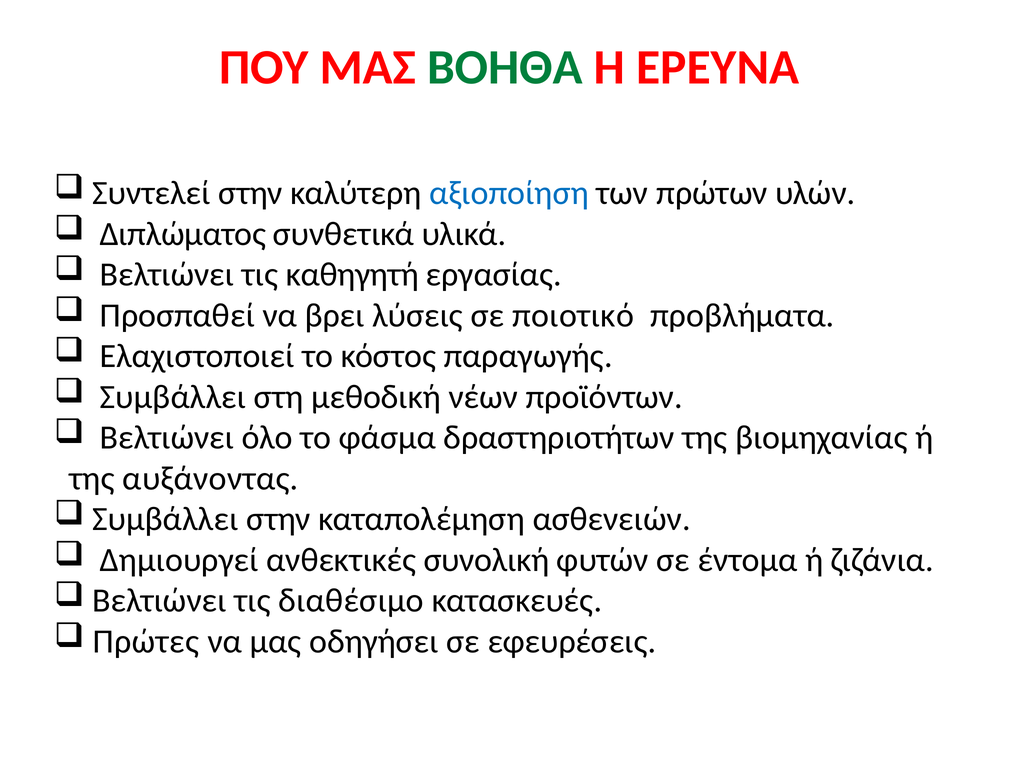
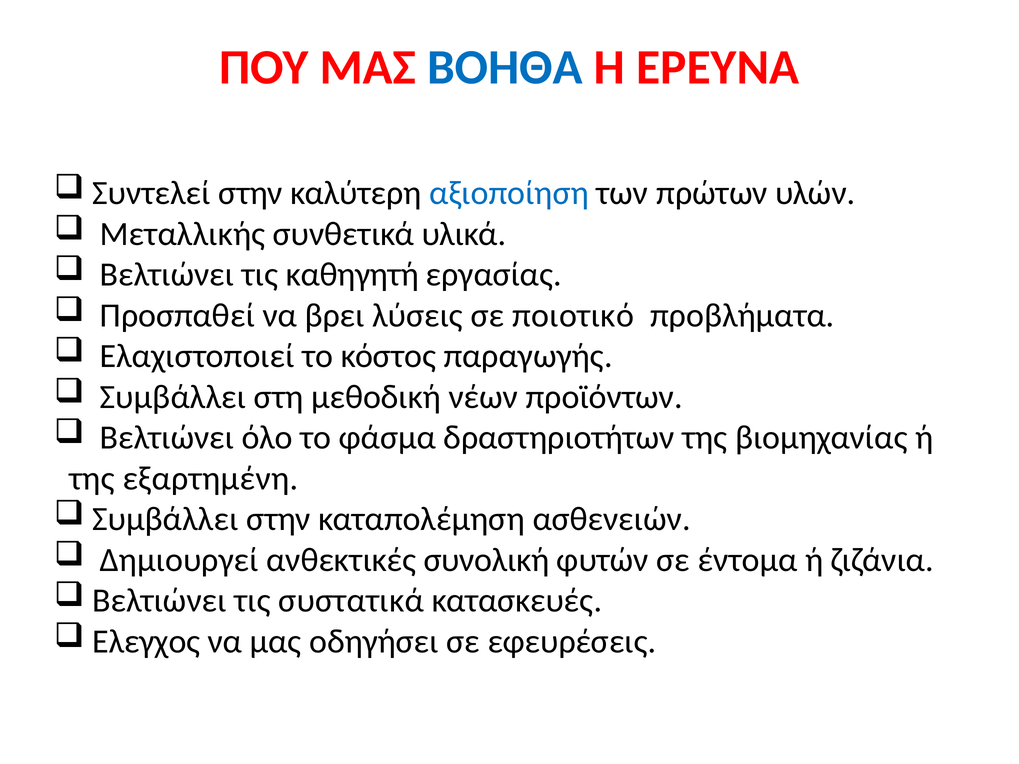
ΒΟΗΘΑ colour: green -> blue
Διπλώματος: Διπλώματος -> Μεταλλικής
αυξάνοντας: αυξάνοντας -> εξαρτημένη
διαθέσιμο: διαθέσιμο -> συστατικά
Πρώτες: Πρώτες -> Έλεγχος
